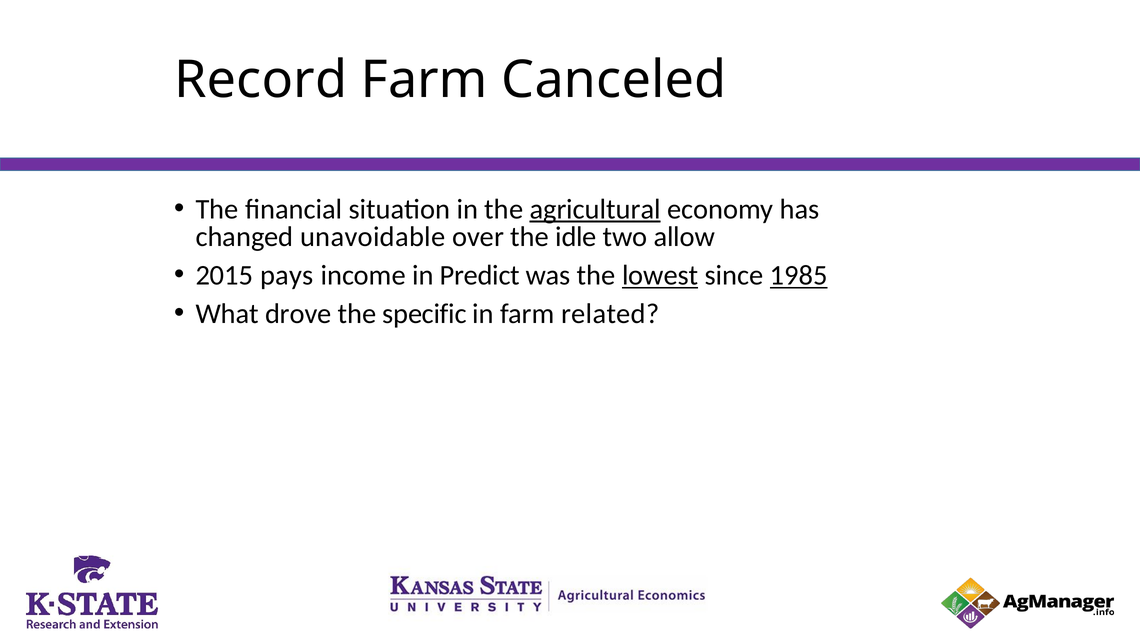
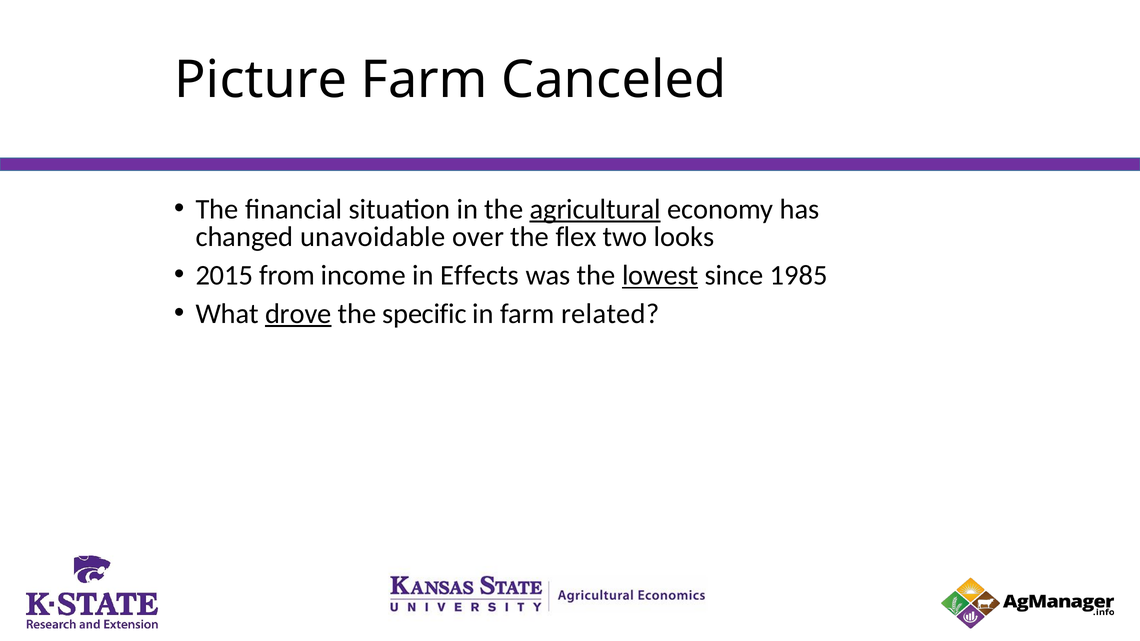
Record: Record -> Picture
idle: idle -> flex
allow: allow -> looks
pays: pays -> from
Predict: Predict -> Effects
1985 underline: present -> none
drove underline: none -> present
